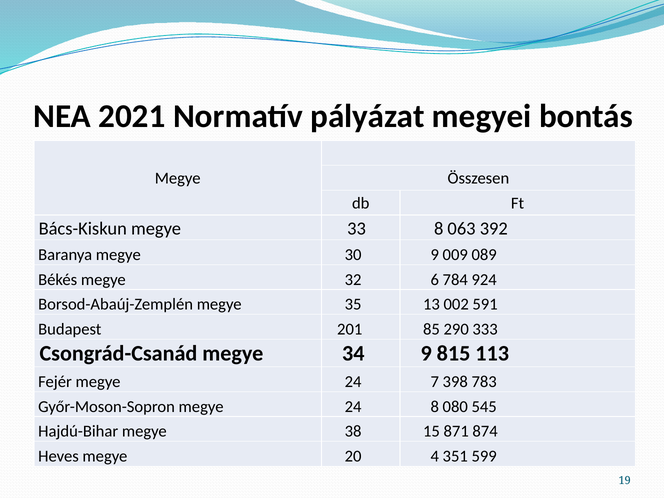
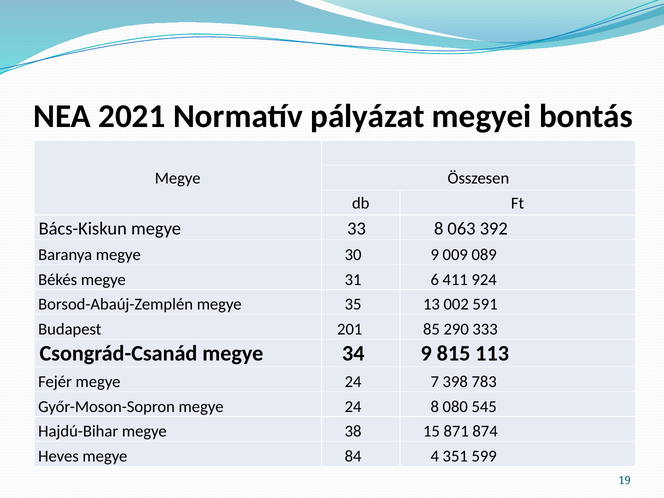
32: 32 -> 31
784: 784 -> 411
20: 20 -> 84
